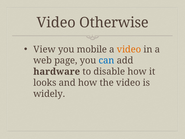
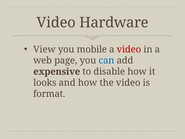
Otherwise: Otherwise -> Hardware
video at (129, 49) colour: orange -> red
hardware: hardware -> expensive
widely: widely -> format
